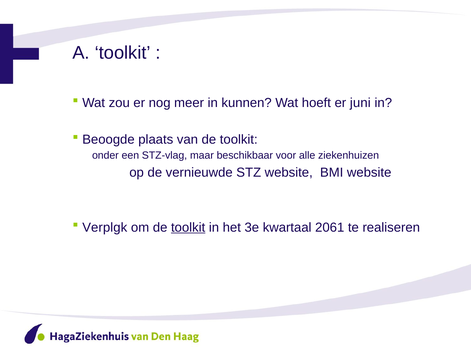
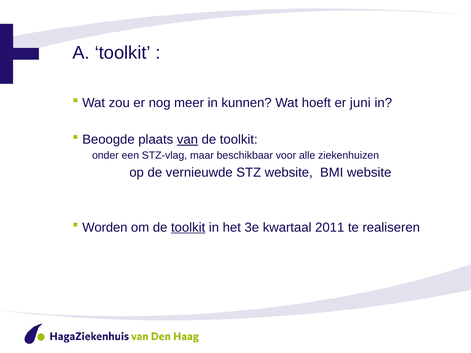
van underline: none -> present
Verplgk: Verplgk -> Worden
2061: 2061 -> 2011
